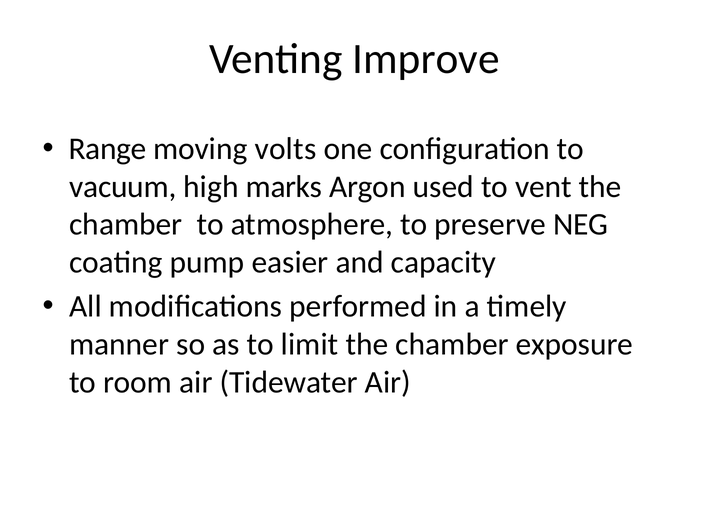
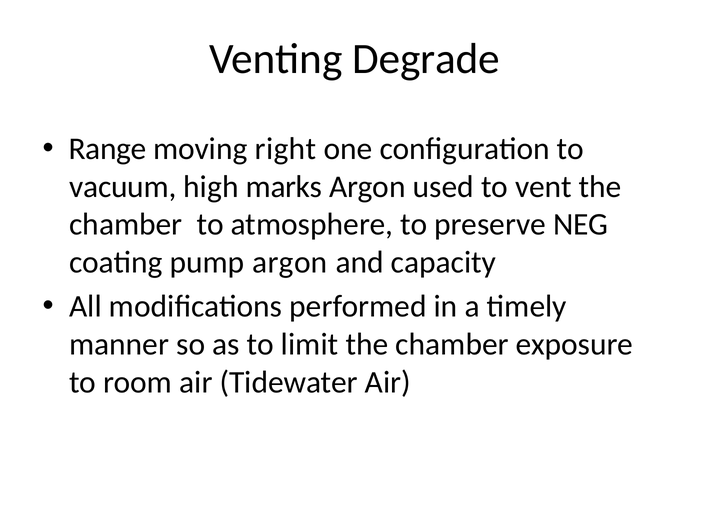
Improve: Improve -> Degrade
volts: volts -> right
pump easier: easier -> argon
